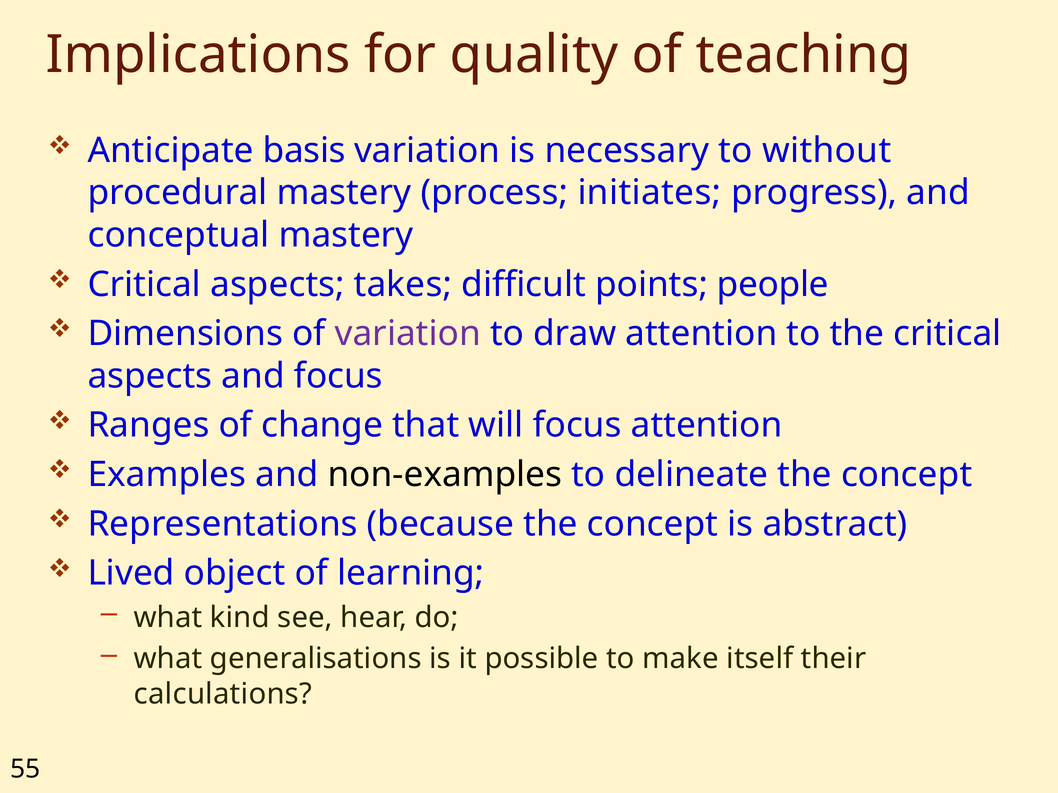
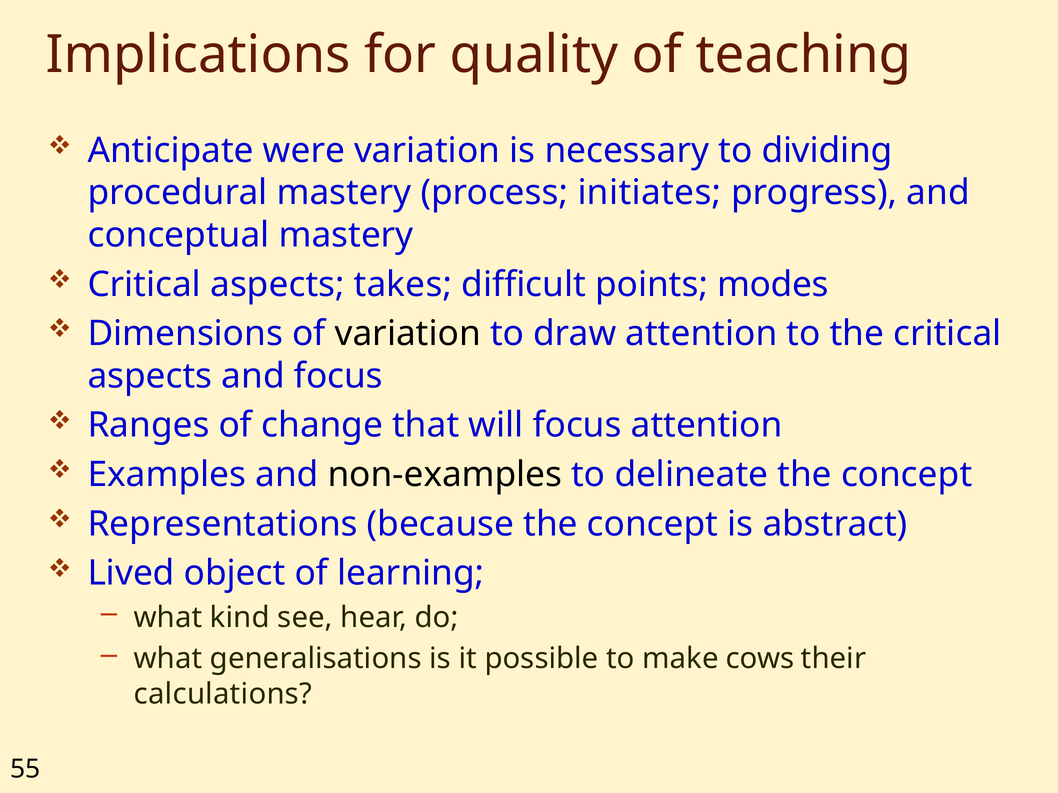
basis: basis -> were
without: without -> dividing
people: people -> modes
variation at (408, 334) colour: purple -> black
itself: itself -> cows
